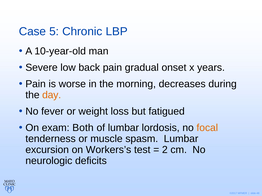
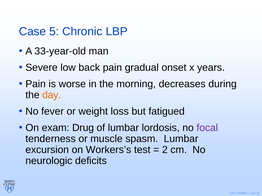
10-year-old: 10-year-old -> 33-year-old
Both: Both -> Drug
focal colour: orange -> purple
